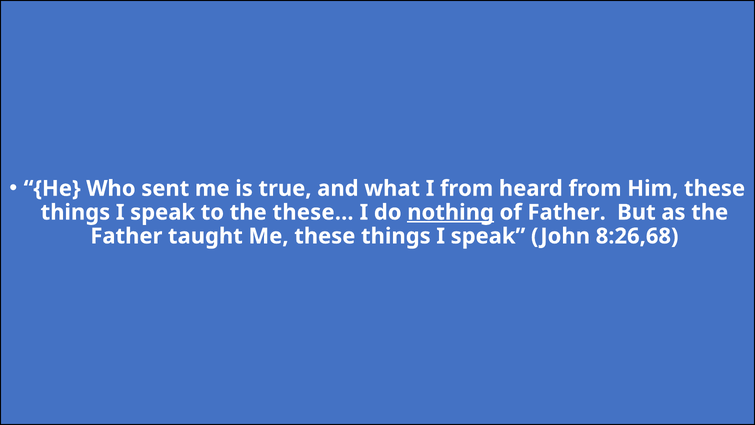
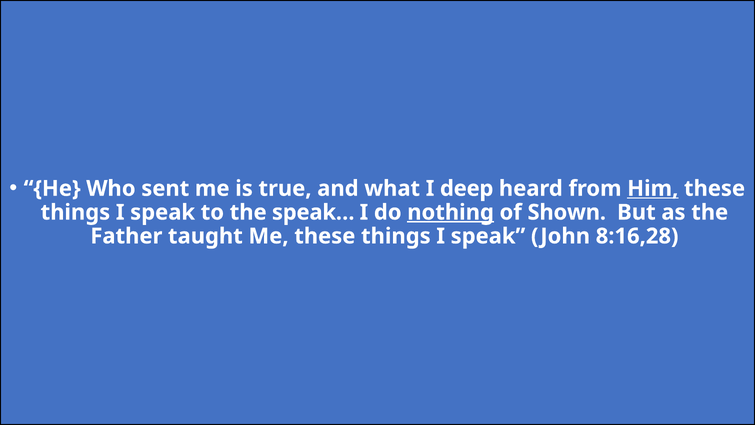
I from: from -> deep
Him underline: none -> present
these…: these… -> speak…
of Father: Father -> Shown
8:26,68: 8:26,68 -> 8:16,28
